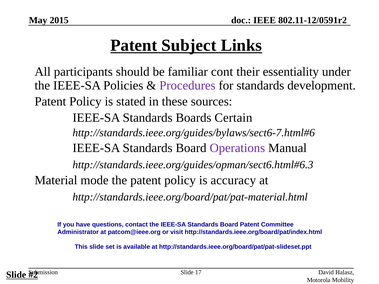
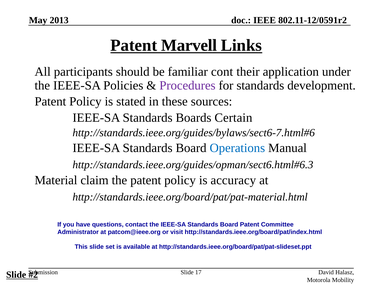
2015: 2015 -> 2013
Subject: Subject -> Marvell
essentiality: essentiality -> application
Operations colour: purple -> blue
mode: mode -> claim
